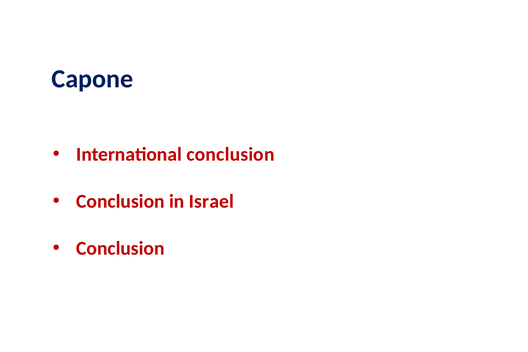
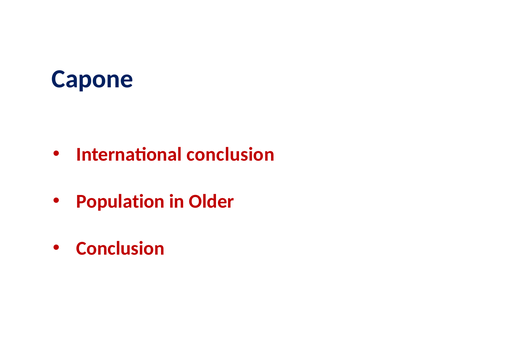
Conclusion at (120, 201): Conclusion -> Population
Israel: Israel -> Older
